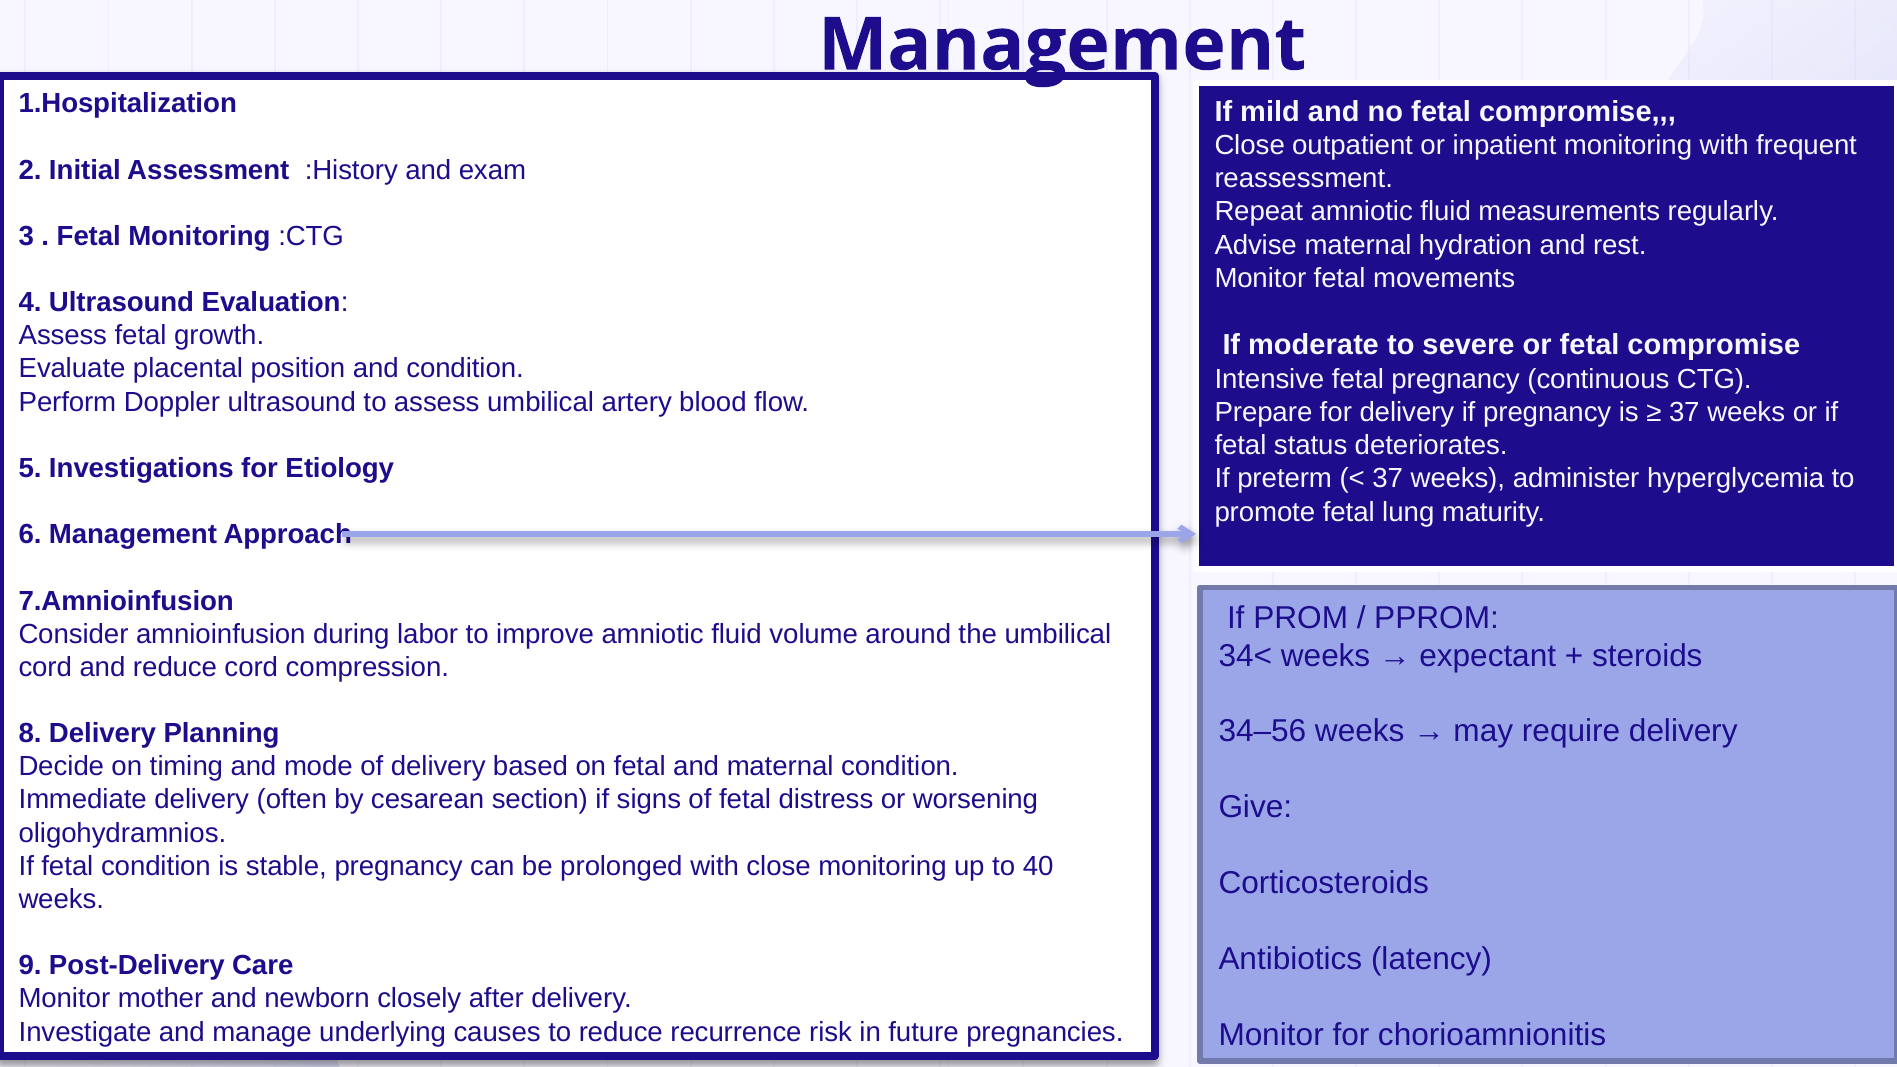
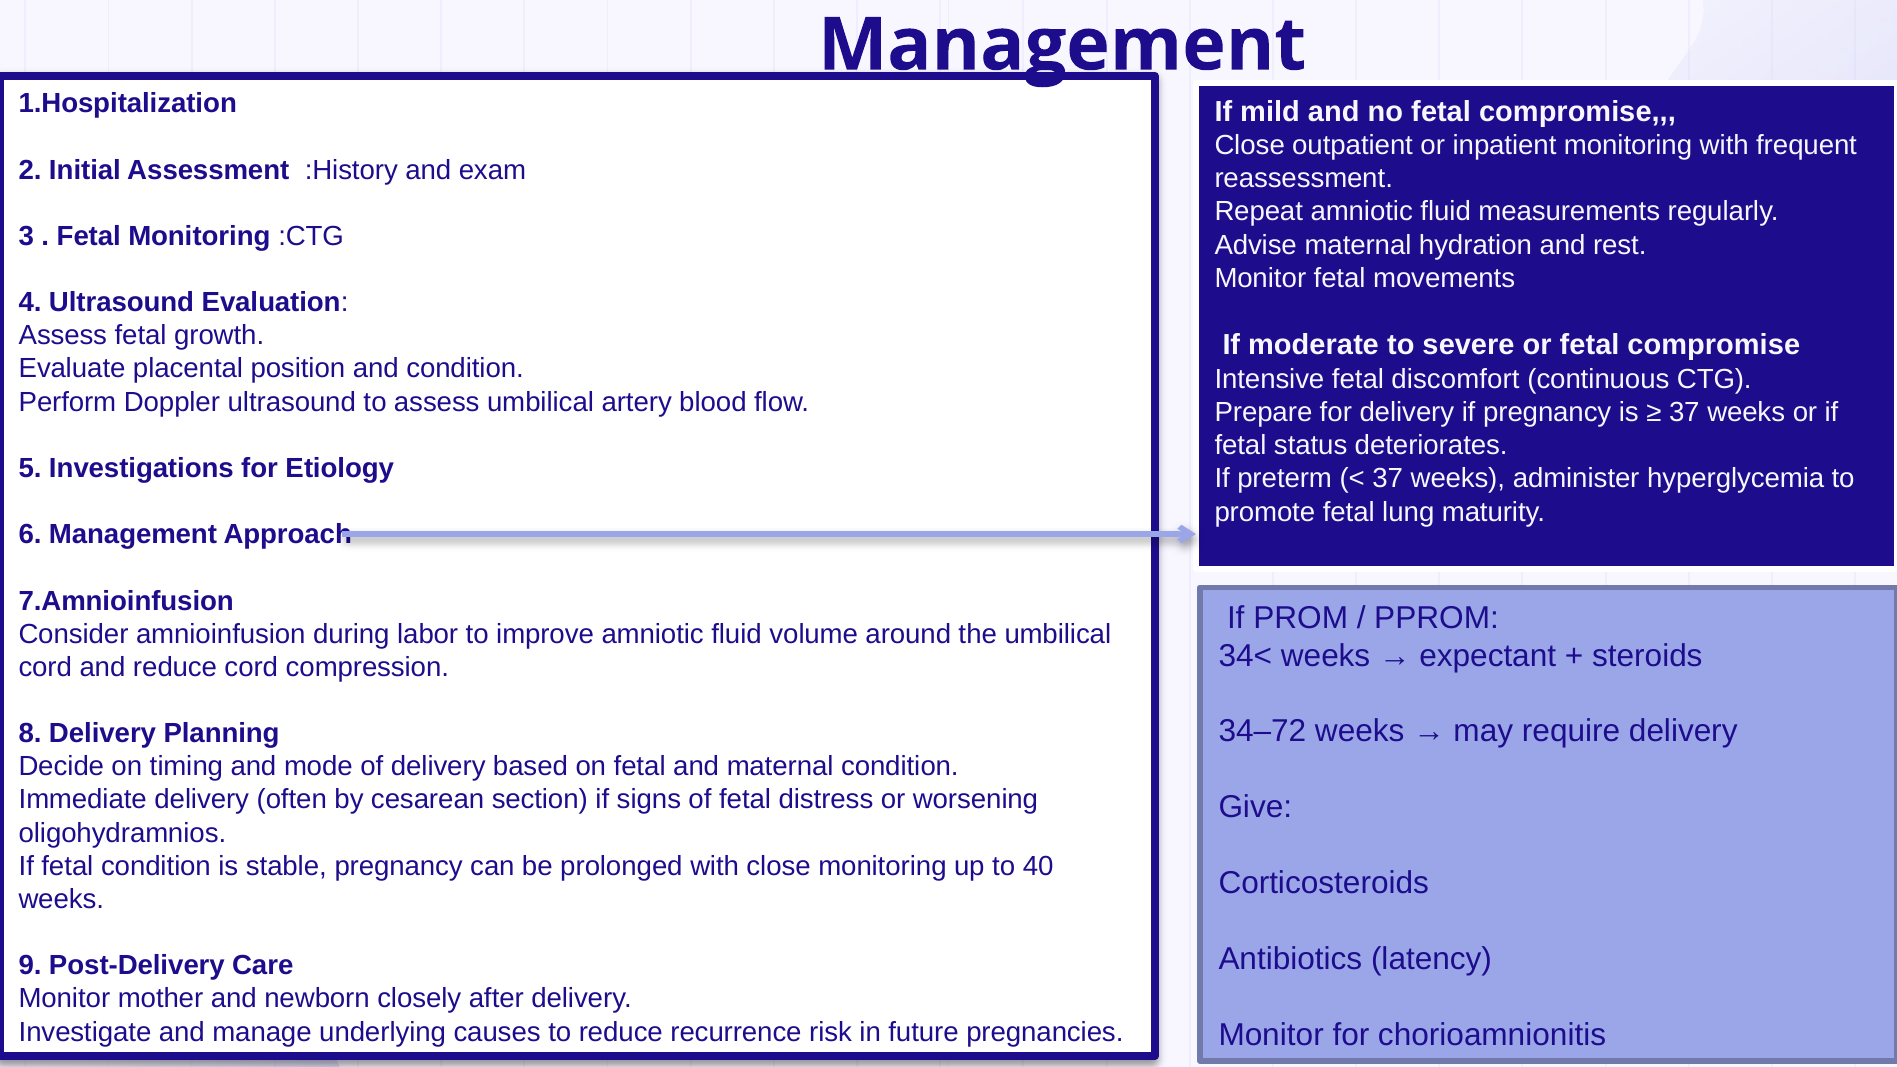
fetal pregnancy: pregnancy -> discomfort
34–56: 34–56 -> 34–72
